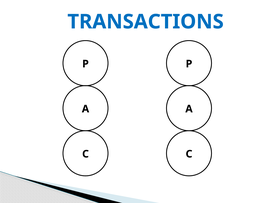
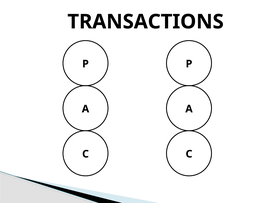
TRANSACTIONS colour: blue -> black
